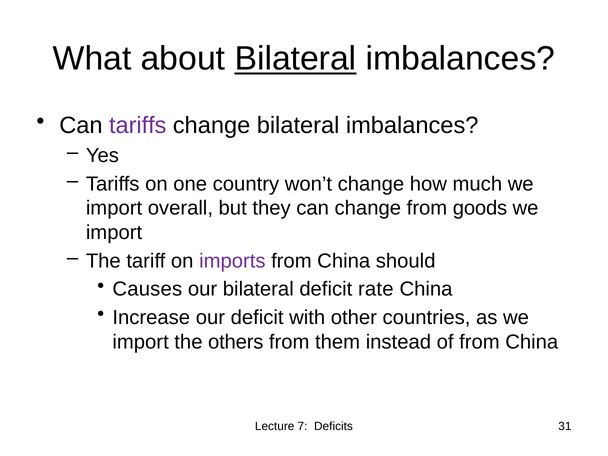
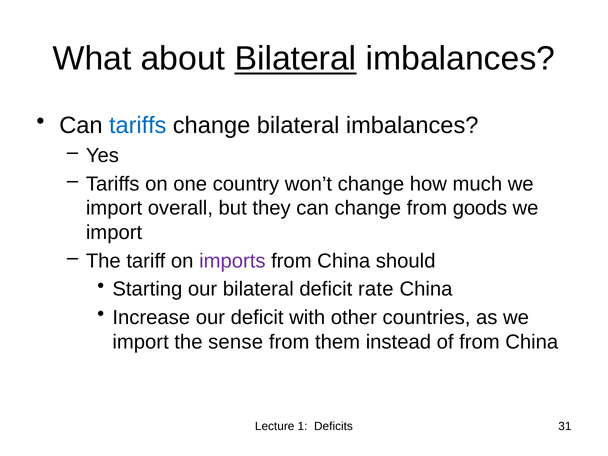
tariffs at (138, 125) colour: purple -> blue
Causes: Causes -> Starting
others: others -> sense
7: 7 -> 1
